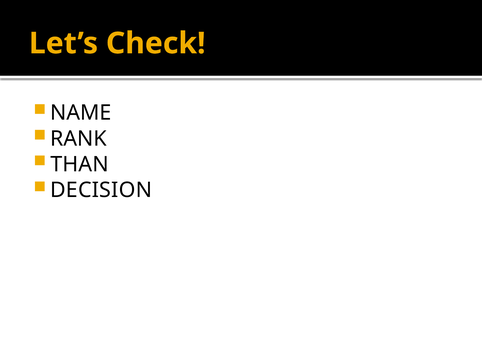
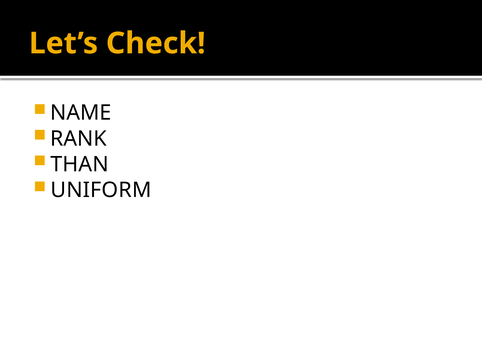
DECISION: DECISION -> UNIFORM
